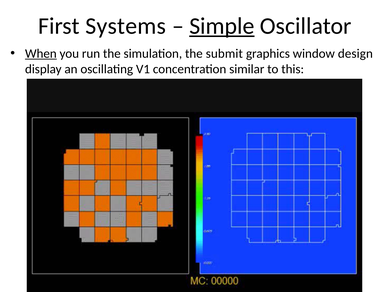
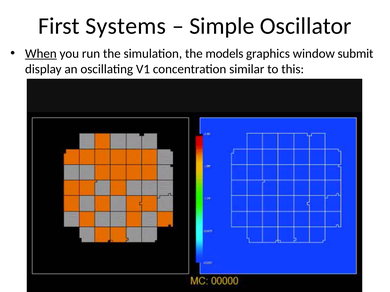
Simple underline: present -> none
submit: submit -> models
design: design -> submit
